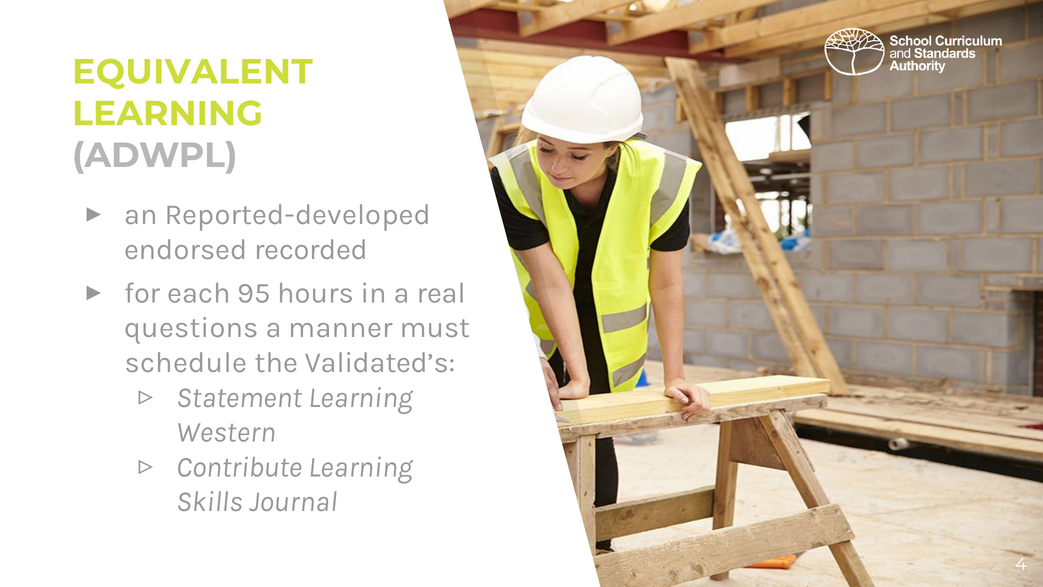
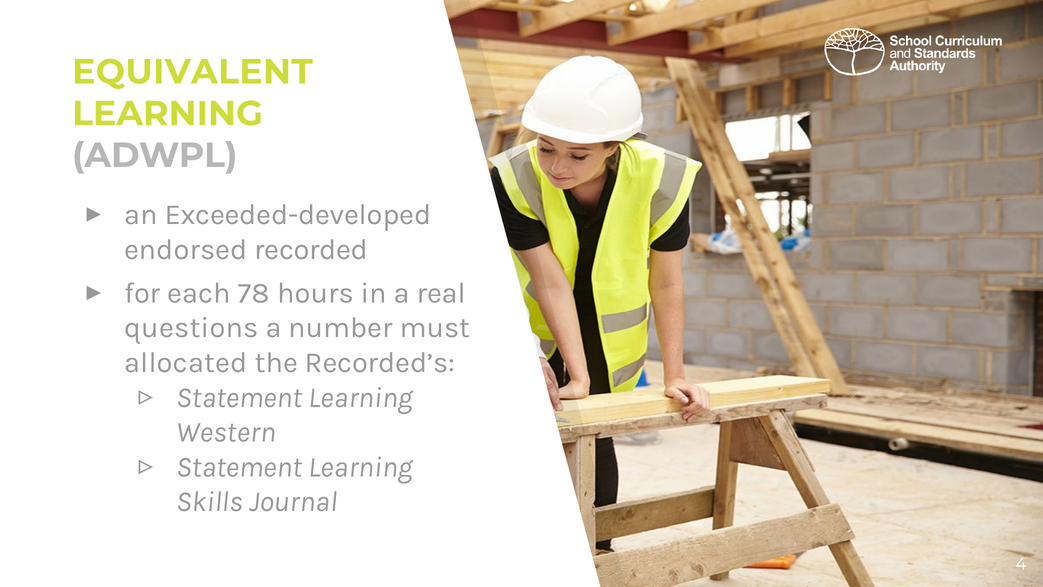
Reported-developed: Reported-developed -> Exceeded-developed
95: 95 -> 78
manner: manner -> number
schedule: schedule -> allocated
Validated’s: Validated’s -> Recorded’s
Contribute at (239, 467): Contribute -> Statement
